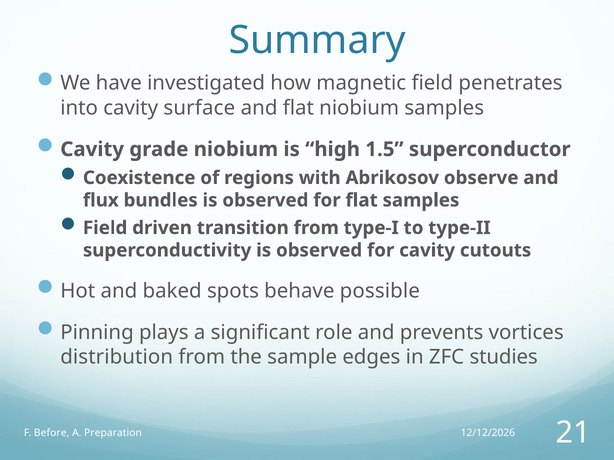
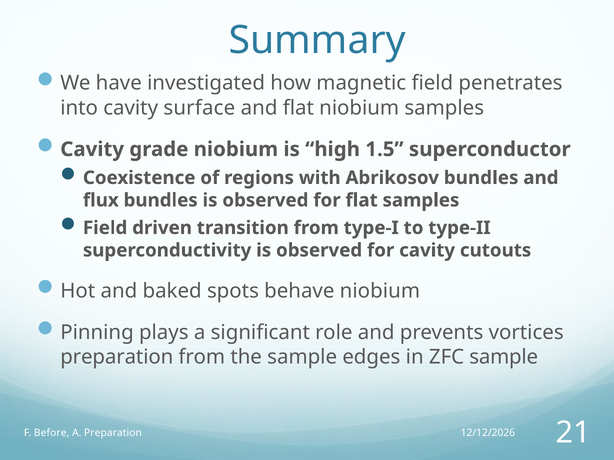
Abrikosov observe: observe -> bundles
behave possible: possible -> niobium
distribution at (117, 357): distribution -> preparation
ZFC studies: studies -> sample
